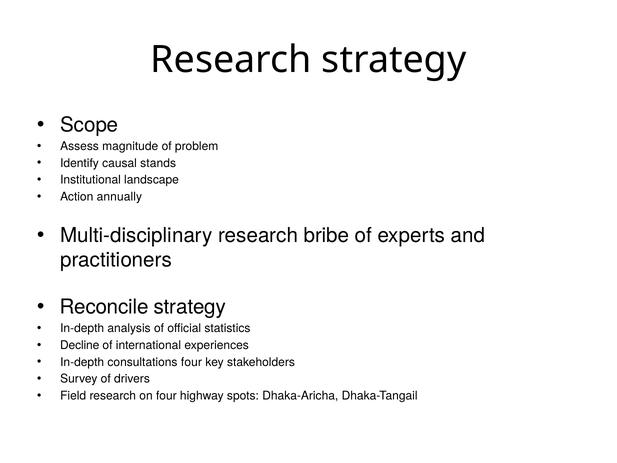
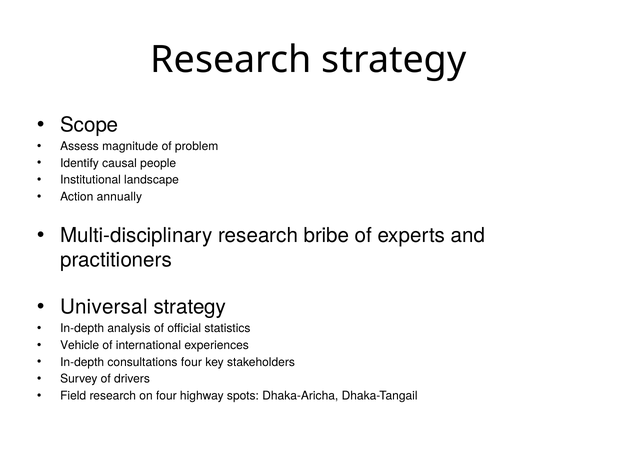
stands: stands -> people
Reconcile: Reconcile -> Universal
Decline: Decline -> Vehicle
